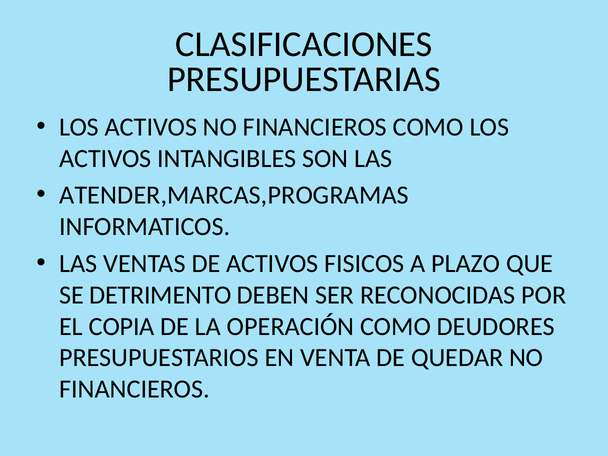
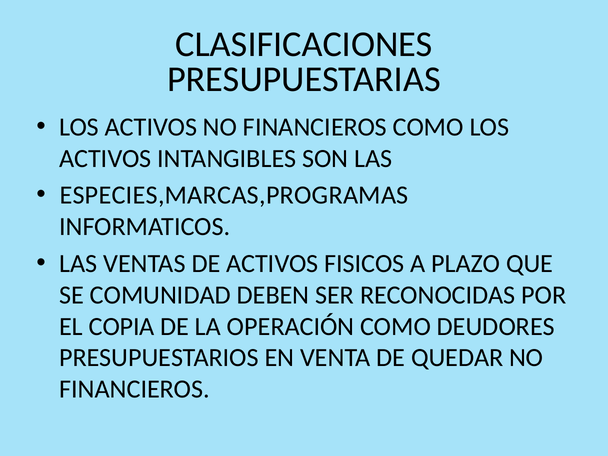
ATENDER,MARCAS,PROGRAMAS: ATENDER,MARCAS,PROGRAMAS -> ESPECIES,MARCAS,PROGRAMAS
DETRIMENTO: DETRIMENTO -> COMUNIDAD
